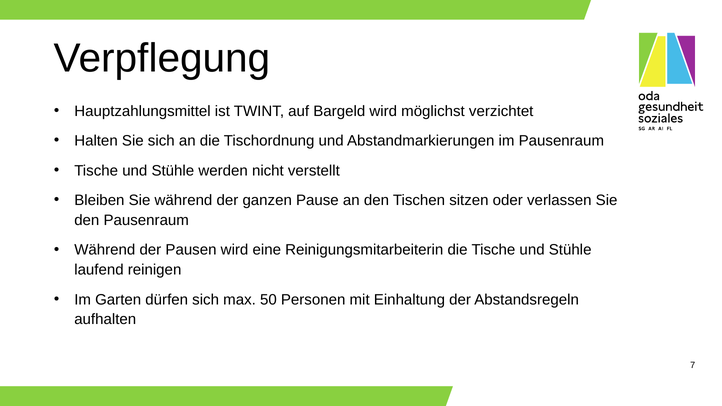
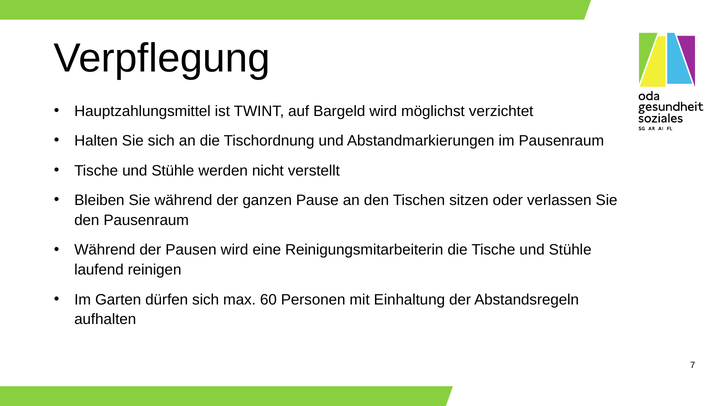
50: 50 -> 60
